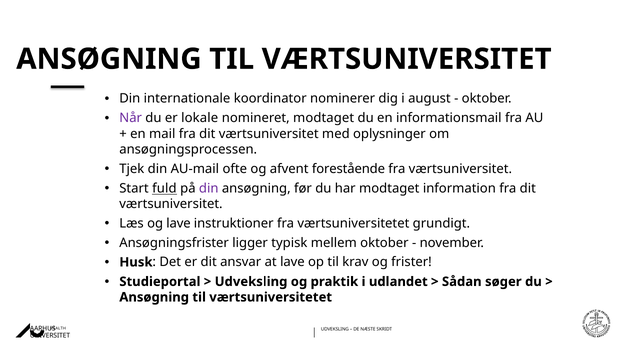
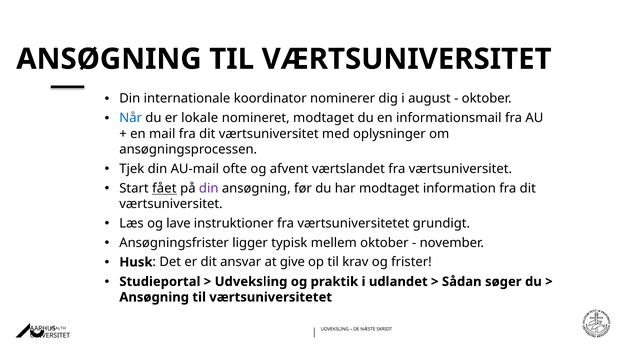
Når colour: purple -> blue
forestående: forestående -> værtslandet
fuld: fuld -> fået
at lave: lave -> give
